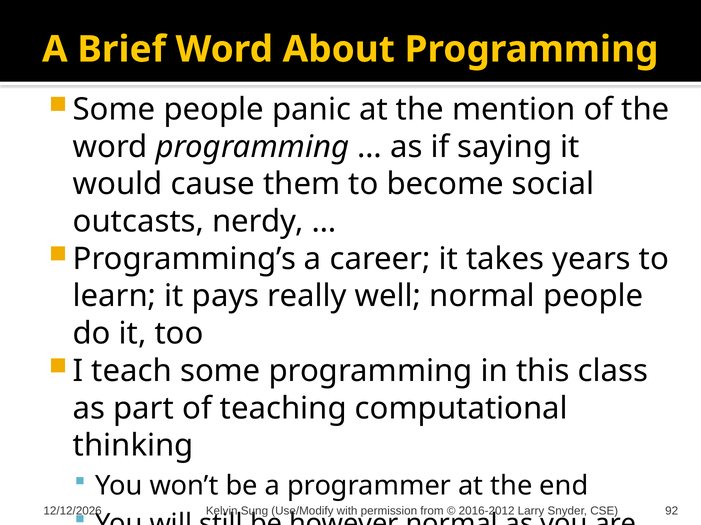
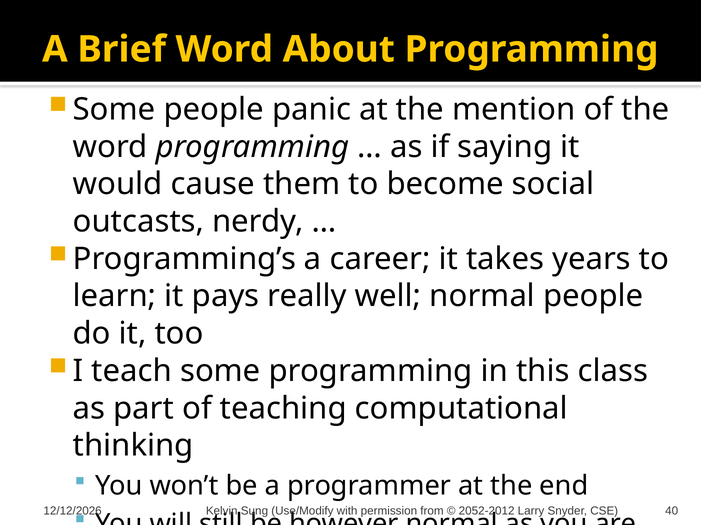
2016-2012: 2016-2012 -> 2052-2012
92: 92 -> 40
